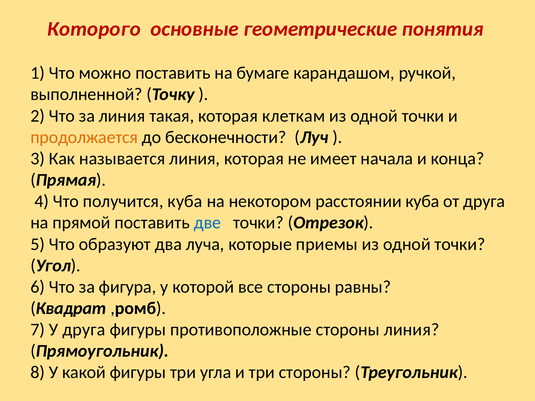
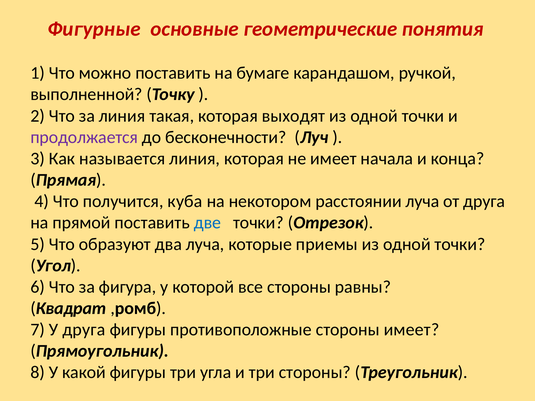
Которого: Которого -> Фигурные
клеткам: клеткам -> выходят
продолжается colour: orange -> purple
расстоянии куба: куба -> луча
стороны линия: линия -> имеет
